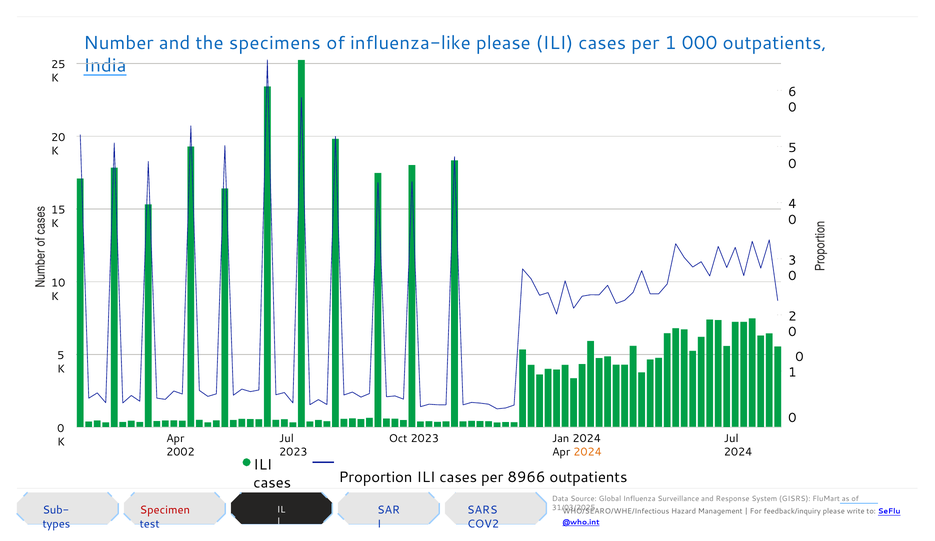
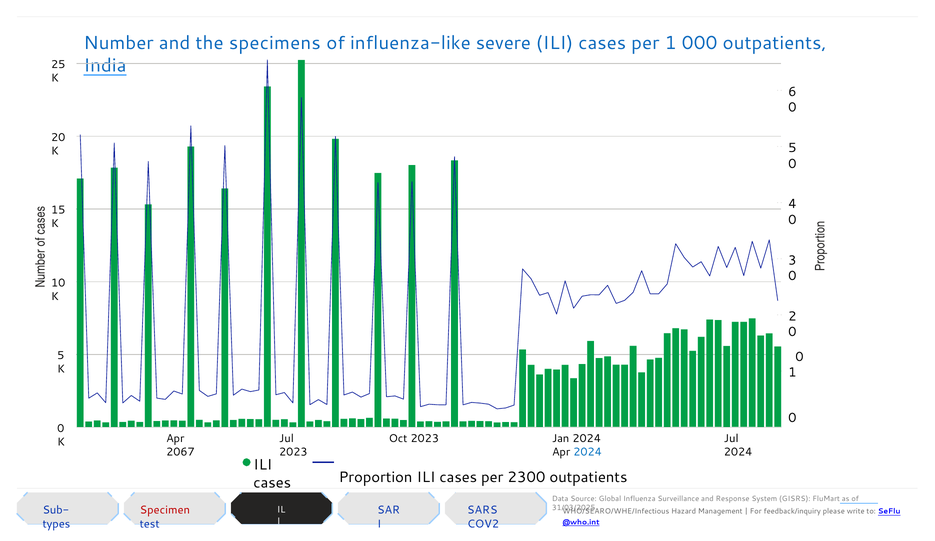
influenza-like please: please -> severe
2002: 2002 -> 2067
2024 at (588, 452) colour: orange -> blue
8966: 8966 -> 2300
